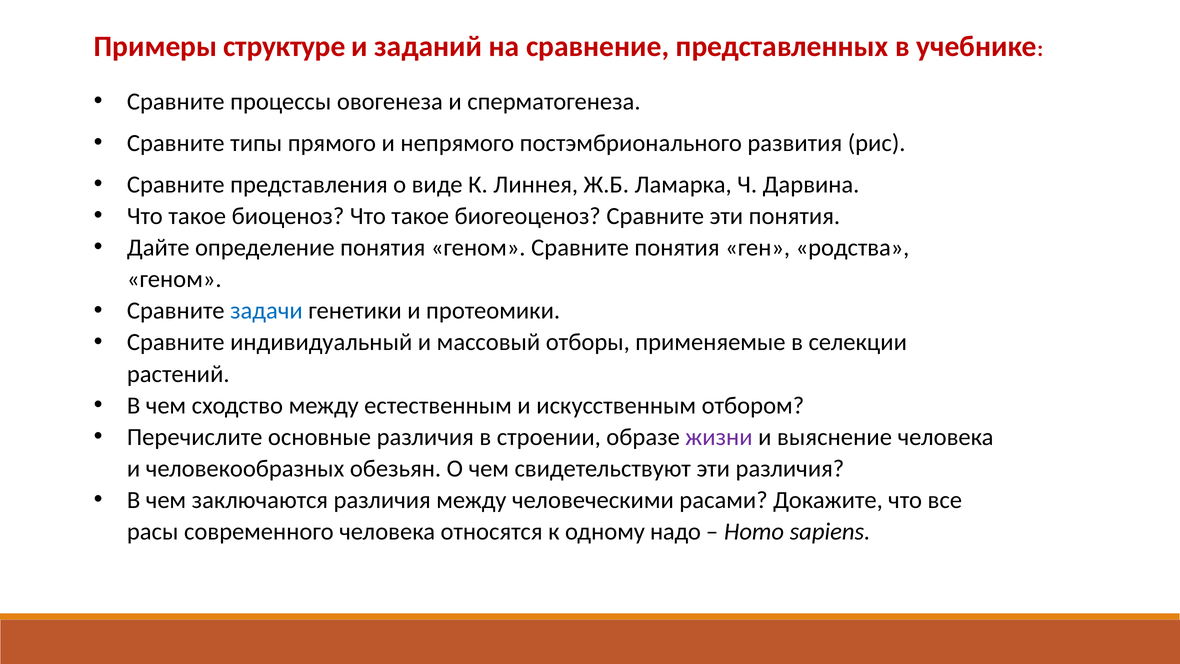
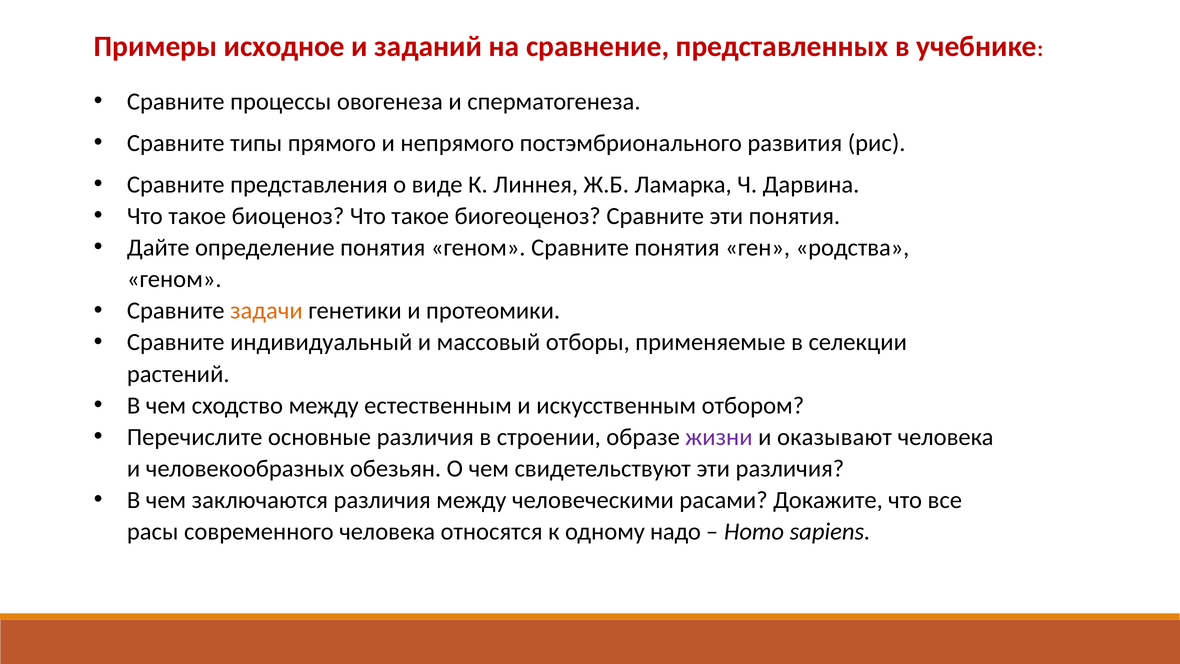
структуре: структуре -> исходное
задачи colour: blue -> orange
выяснение: выяснение -> оказывают
